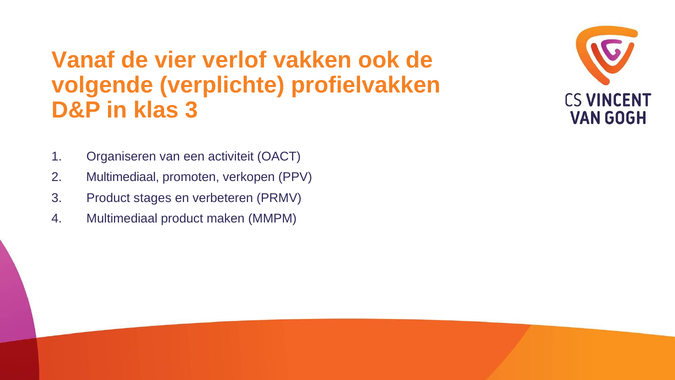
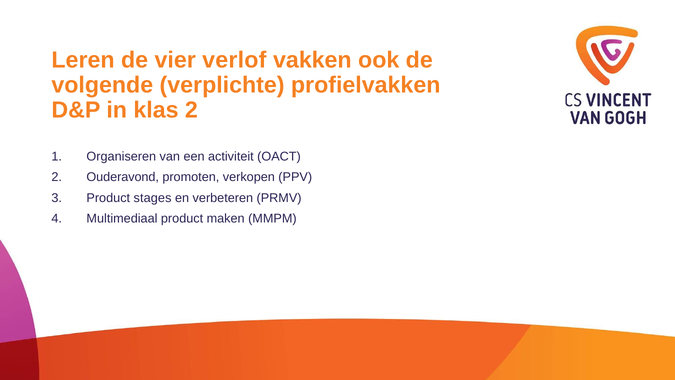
Vanaf: Vanaf -> Leren
klas 3: 3 -> 2
2 Multimediaal: Multimediaal -> Ouderavond
